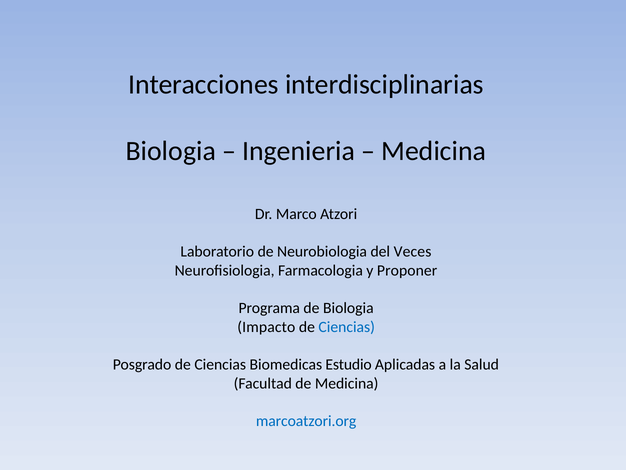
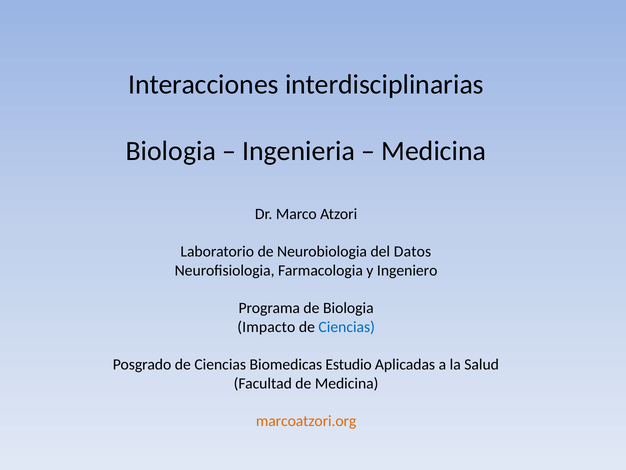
Veces: Veces -> Datos
Proponer: Proponer -> Ingeniero
marcoatzori.org colour: blue -> orange
